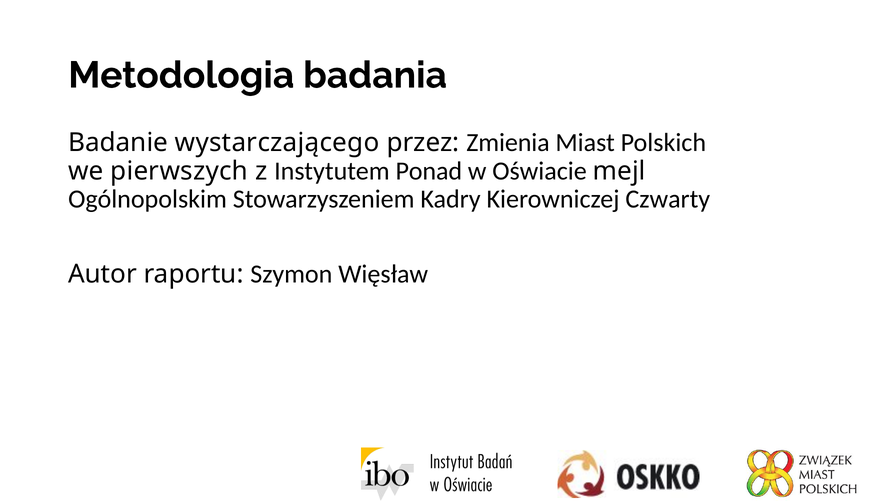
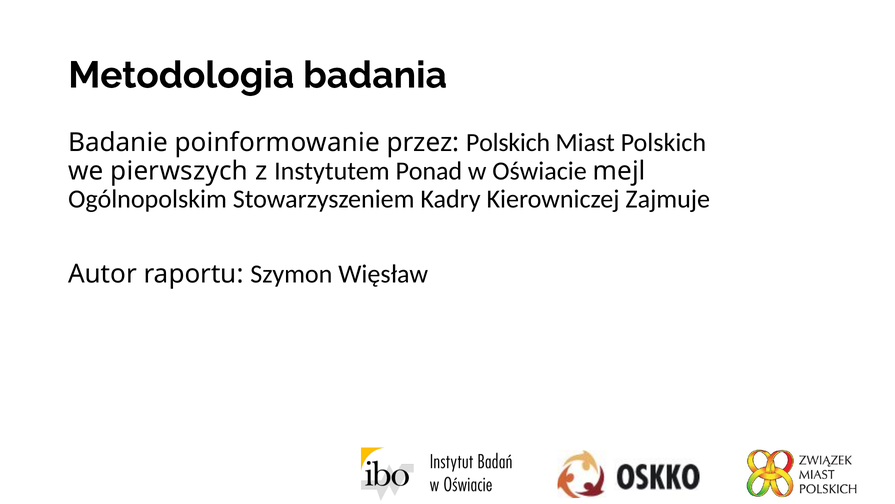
wystarczającego: wystarczającego -> poinformowanie
przez Zmienia: Zmienia -> Polskich
Czwarty: Czwarty -> Zajmuje
